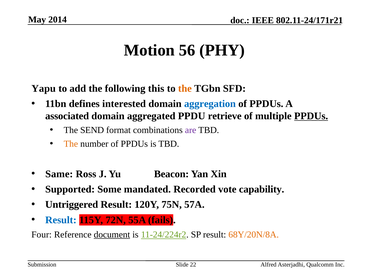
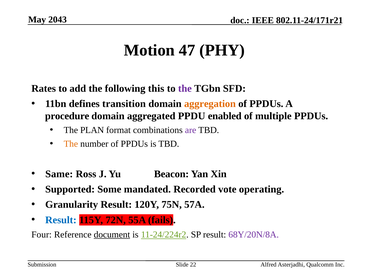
2014: 2014 -> 2043
56: 56 -> 47
Yapu: Yapu -> Rates
the at (185, 89) colour: orange -> purple
interested: interested -> transition
aggregation colour: blue -> orange
associated: associated -> procedure
retrieve: retrieve -> enabled
PPDUs at (311, 116) underline: present -> none
SEND: SEND -> PLAN
capability: capability -> operating
Untriggered: Untriggered -> Granularity
68Y/20N/8A colour: orange -> purple
